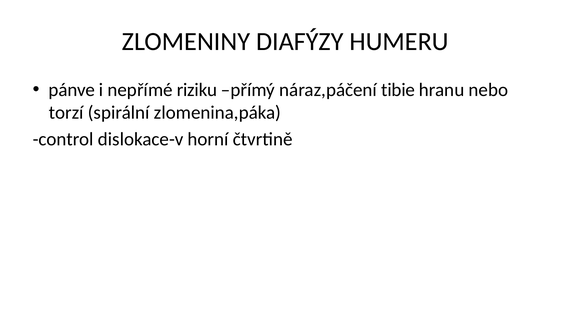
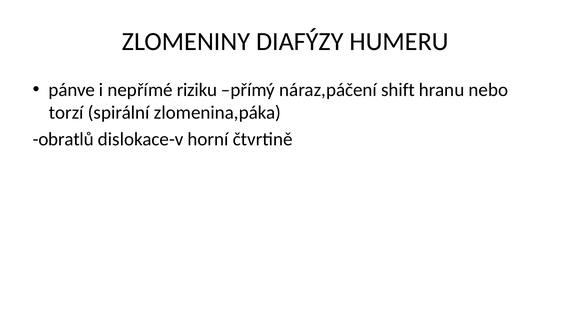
tibie: tibie -> shift
control: control -> obratlů
